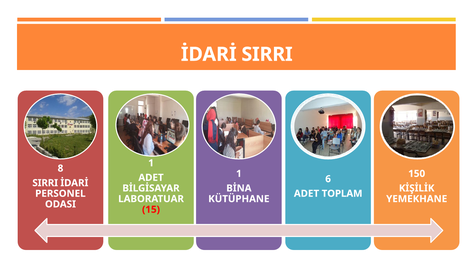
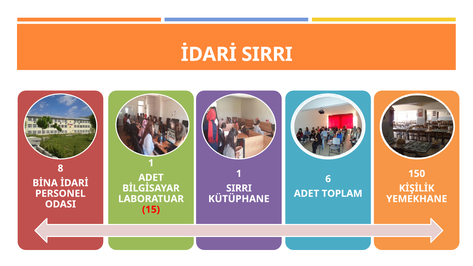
SIRRI at (45, 183): SIRRI -> BİNA
BİNA at (239, 188): BİNA -> SIRRI
